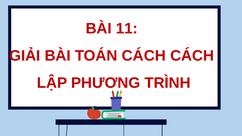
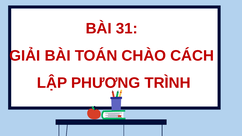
11: 11 -> 31
TOÁN CÁCH: CÁCH -> CHÀO
